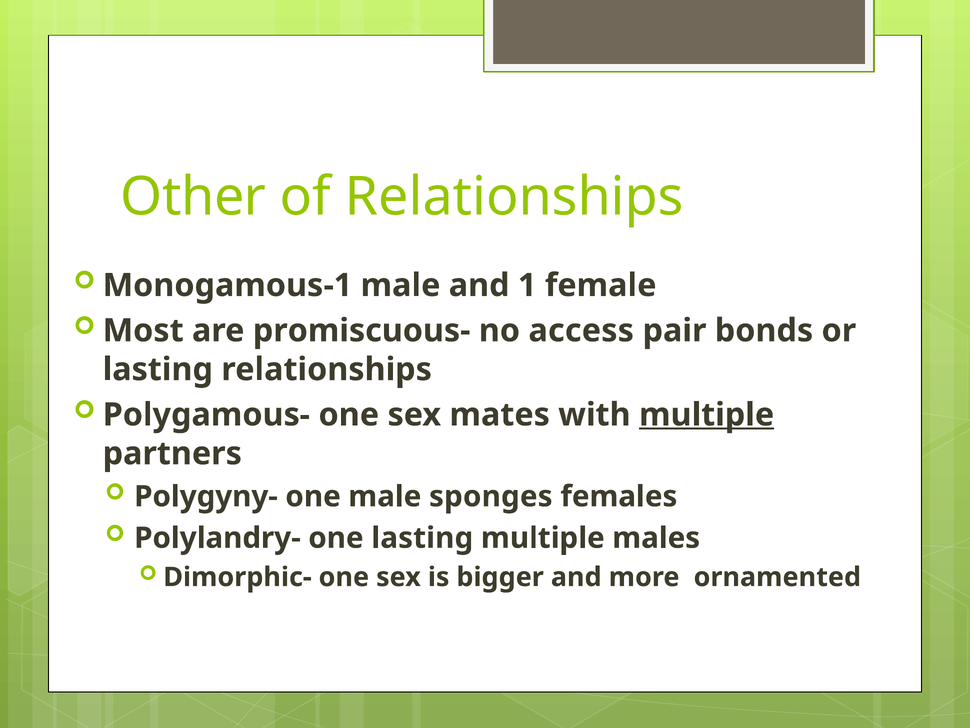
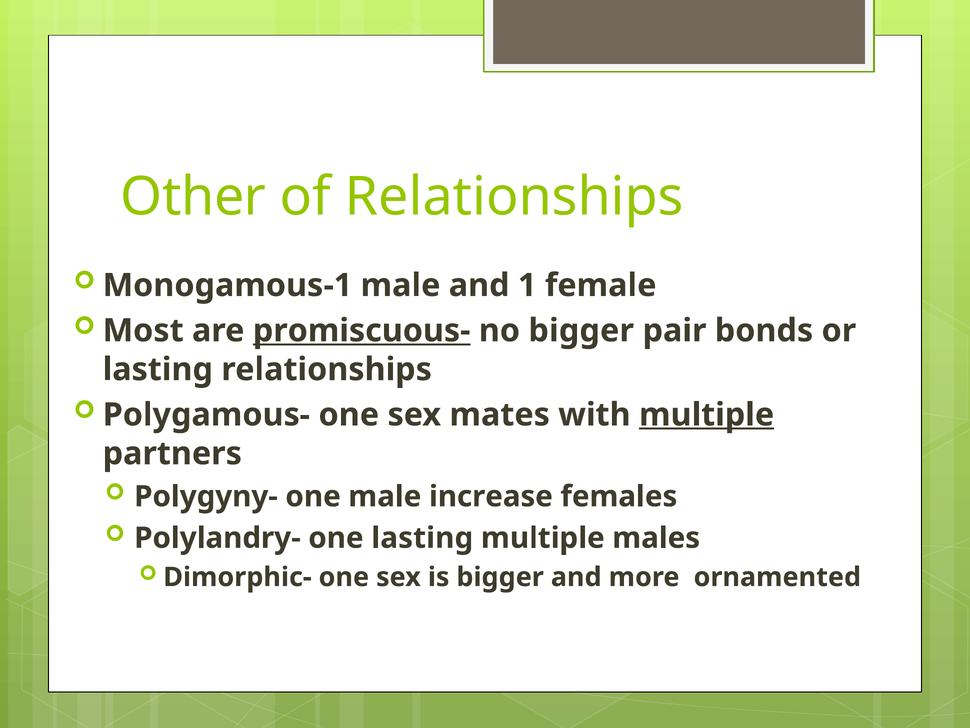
promiscuous- underline: none -> present
no access: access -> bigger
sponges: sponges -> increase
